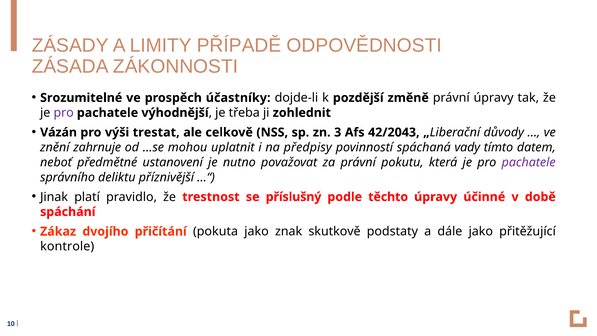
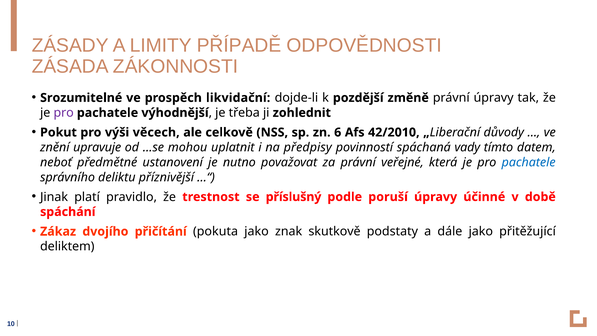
účastníky: účastníky -> likvidační
Vázán: Vázán -> Pokut
trestat: trestat -> věcech
3: 3 -> 6
42/2043: 42/2043 -> 42/2010
zahrnuje: zahrnuje -> upravuje
pokutu: pokutu -> veřejné
pachatele at (529, 162) colour: purple -> blue
těchto: těchto -> poruší
kontrole: kontrole -> deliktem
